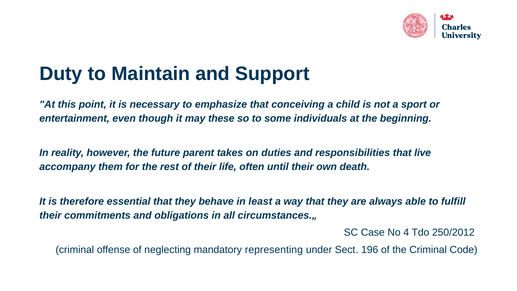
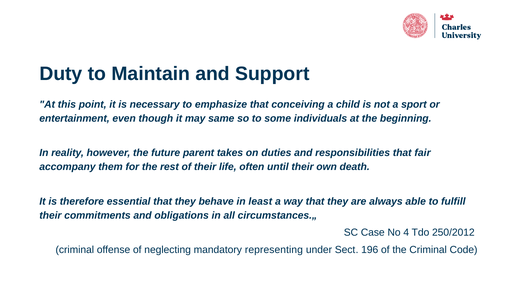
these: these -> same
live: live -> fair
